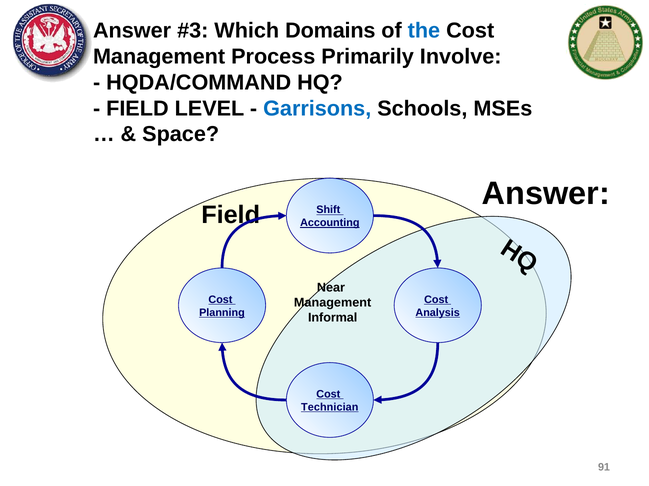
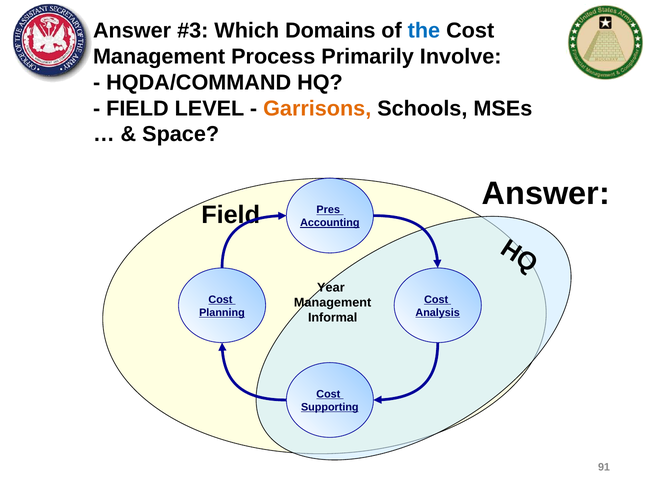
Garrisons colour: blue -> orange
Shift: Shift -> Pres
Near: Near -> Year
Technician: Technician -> Supporting
